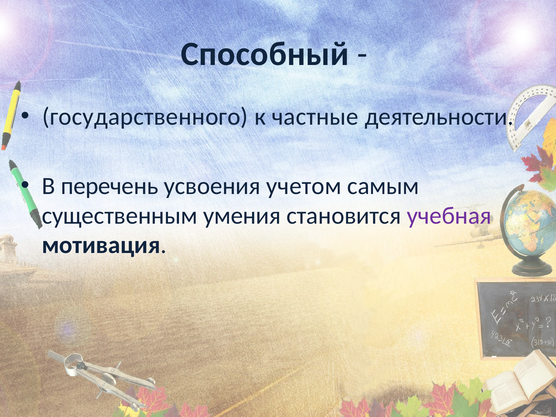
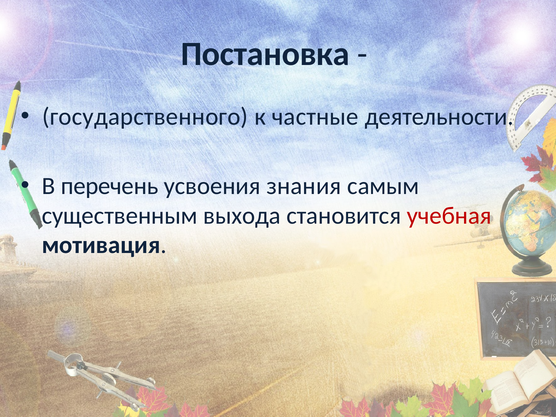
Способный: Способный -> Постановка
учетом: учетом -> знания
умения: умения -> выхода
учебная colour: purple -> red
